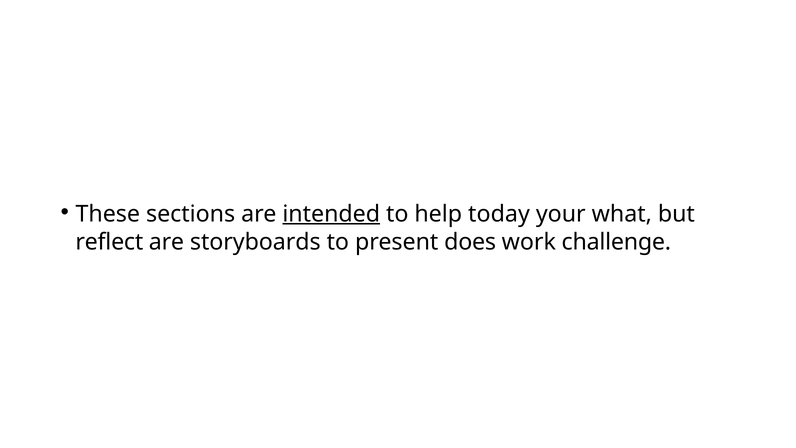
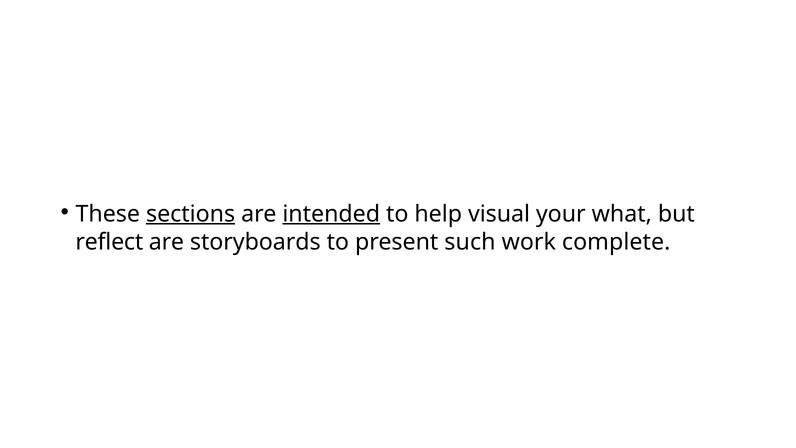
sections underline: none -> present
today: today -> visual
does: does -> such
challenge: challenge -> complete
